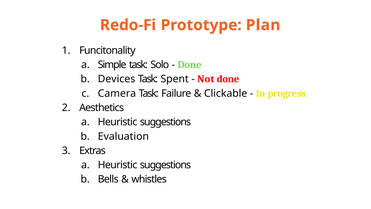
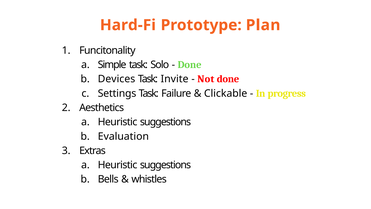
Redo-Fi: Redo-Fi -> Hard-Fi
Spent: Spent -> Invite
Camera: Camera -> Settings
